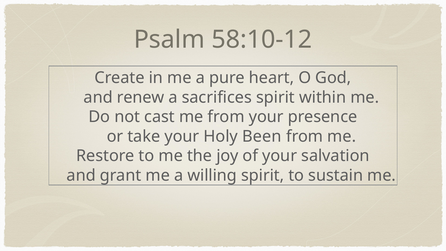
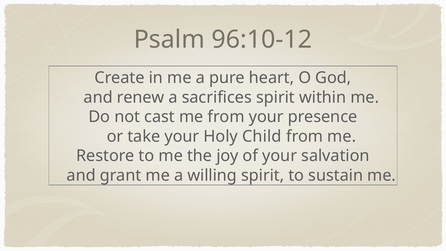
58:10-12: 58:10-12 -> 96:10-12
Been: Been -> Child
